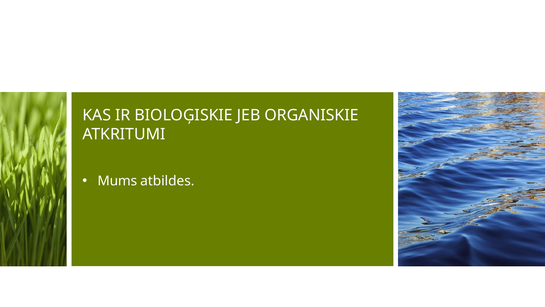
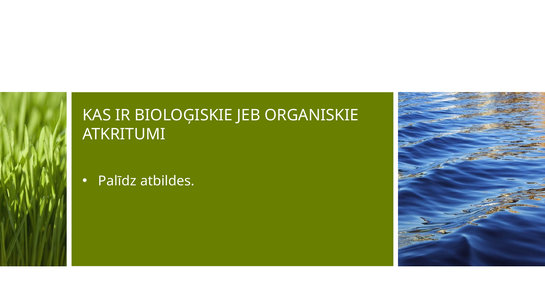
Mums: Mums -> Palīdz
